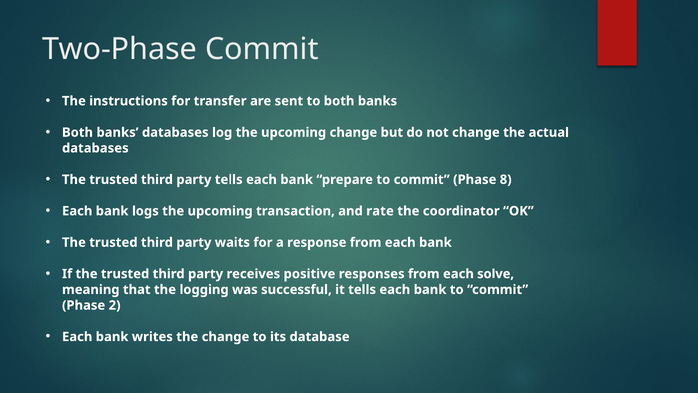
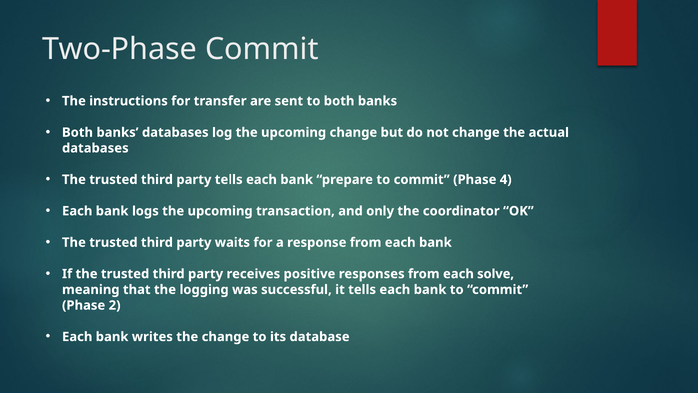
8: 8 -> 4
rate: rate -> only
